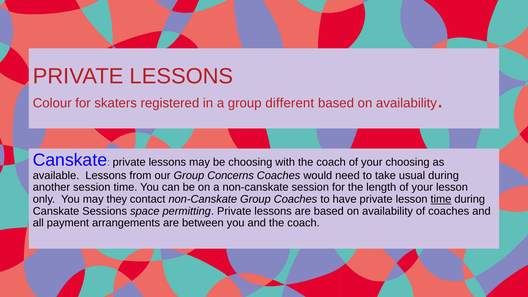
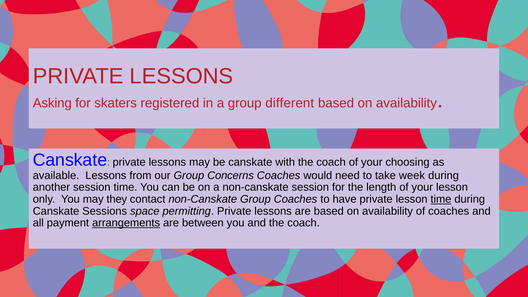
Colour: Colour -> Asking
be choosing: choosing -> canskate
usual: usual -> week
arrangements underline: none -> present
